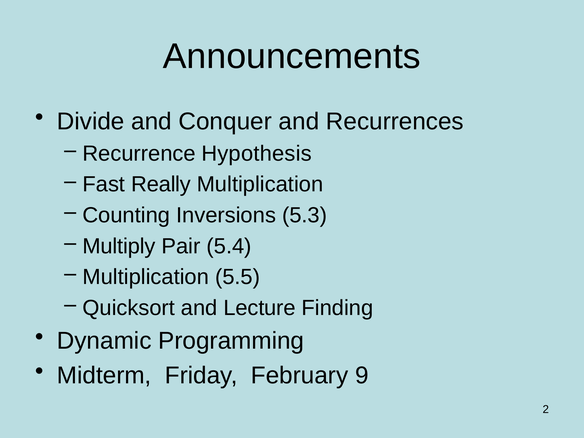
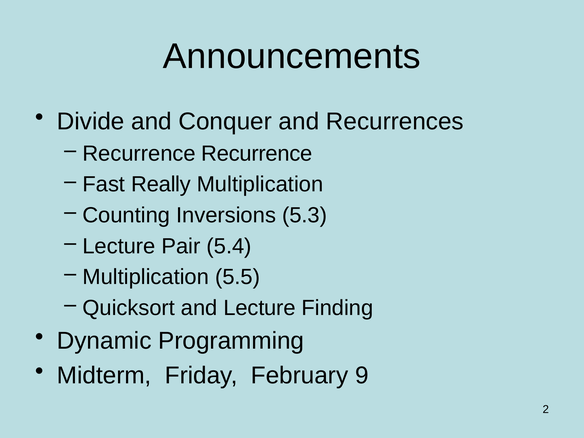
Recurrence Hypothesis: Hypothesis -> Recurrence
Multiply at (119, 246): Multiply -> Lecture
